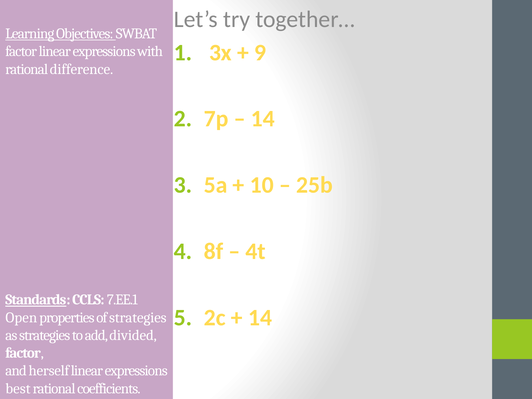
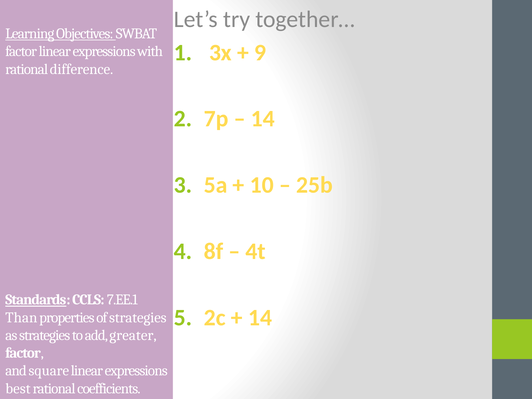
Open: Open -> Than
divided: divided -> greater
herself: herself -> square
